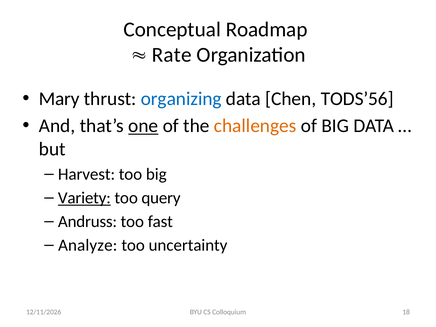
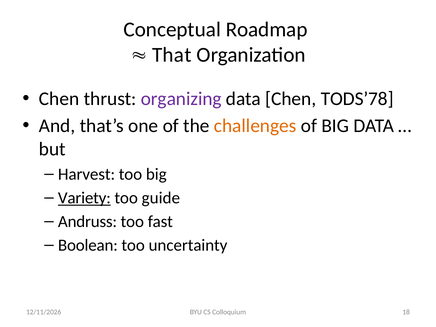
Rate: Rate -> That
Mary at (59, 99): Mary -> Chen
organizing colour: blue -> purple
TODS’56: TODS’56 -> TODS’78
one underline: present -> none
query: query -> guide
Analyze: Analyze -> Boolean
